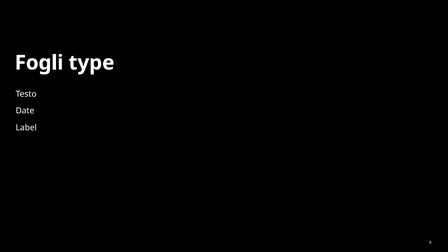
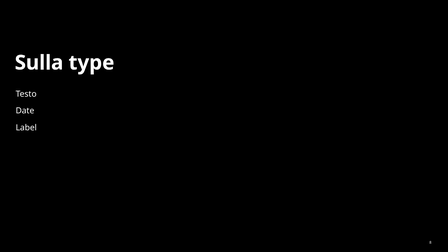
Fogli: Fogli -> Sulla
